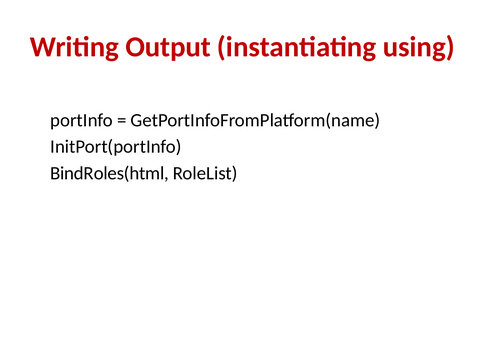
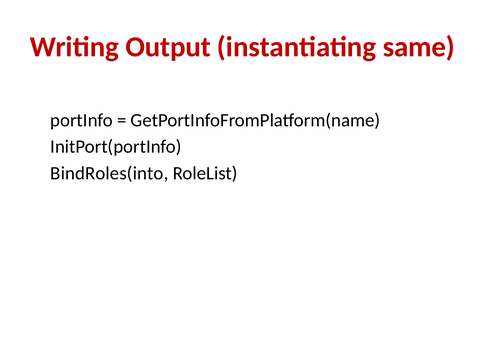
using: using -> same
BindRoles(html: BindRoles(html -> BindRoles(into
